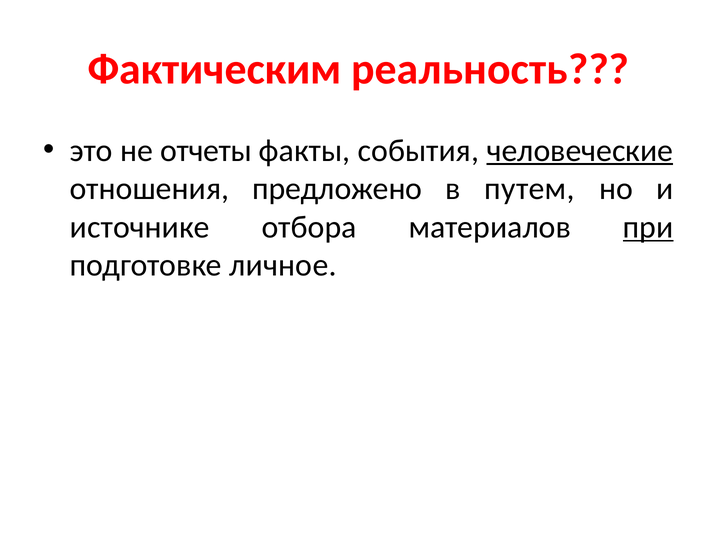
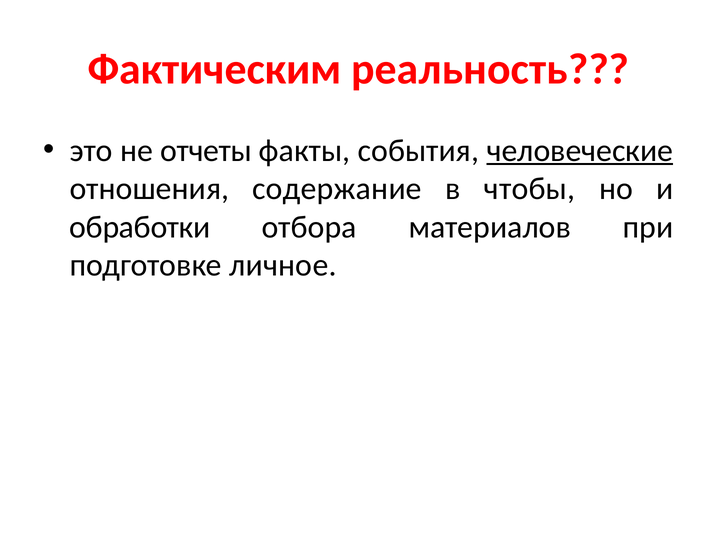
предложено: предложено -> содержание
путем: путем -> чтобы
источнике: источнике -> обработки
при underline: present -> none
